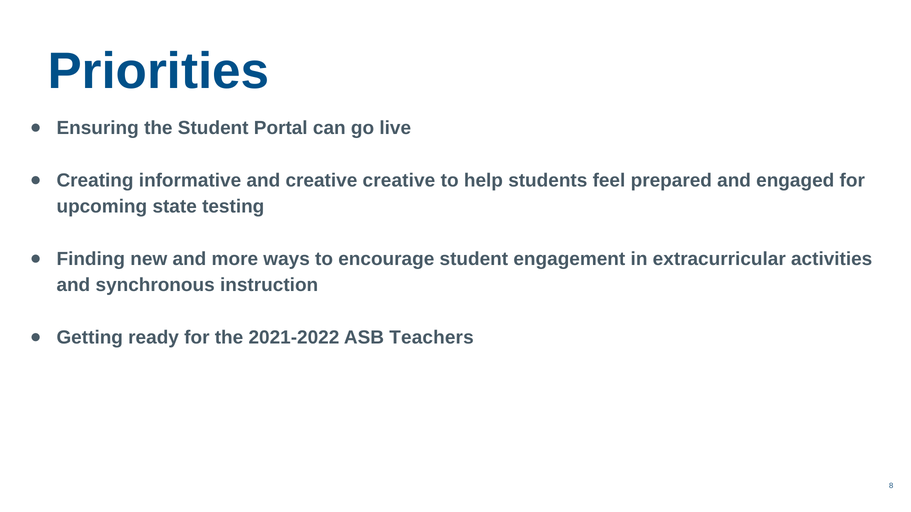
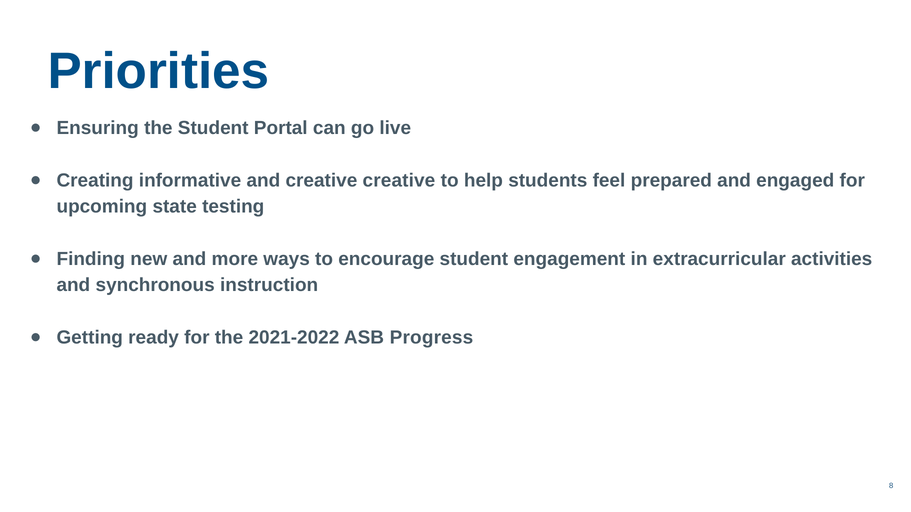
Teachers: Teachers -> Progress
